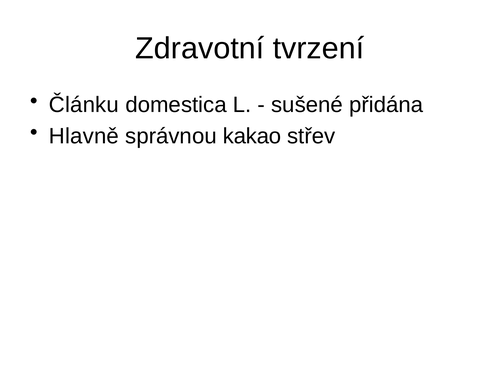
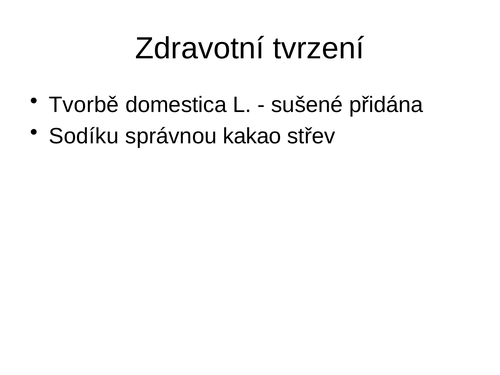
Článku: Článku -> Tvorbě
Hlavně: Hlavně -> Sodíku
